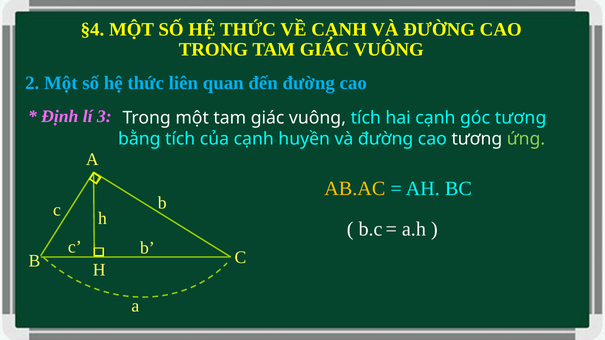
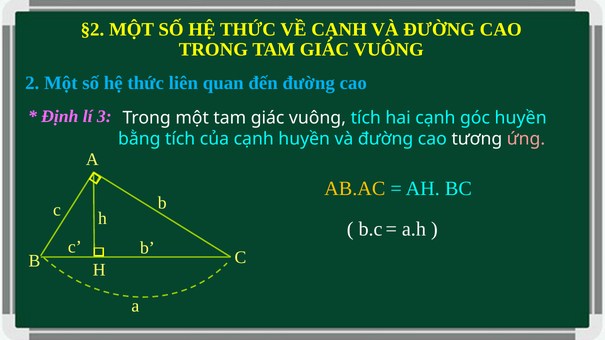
§4: §4 -> §2
góc tương: tương -> huyền
ứng colour: light green -> pink
